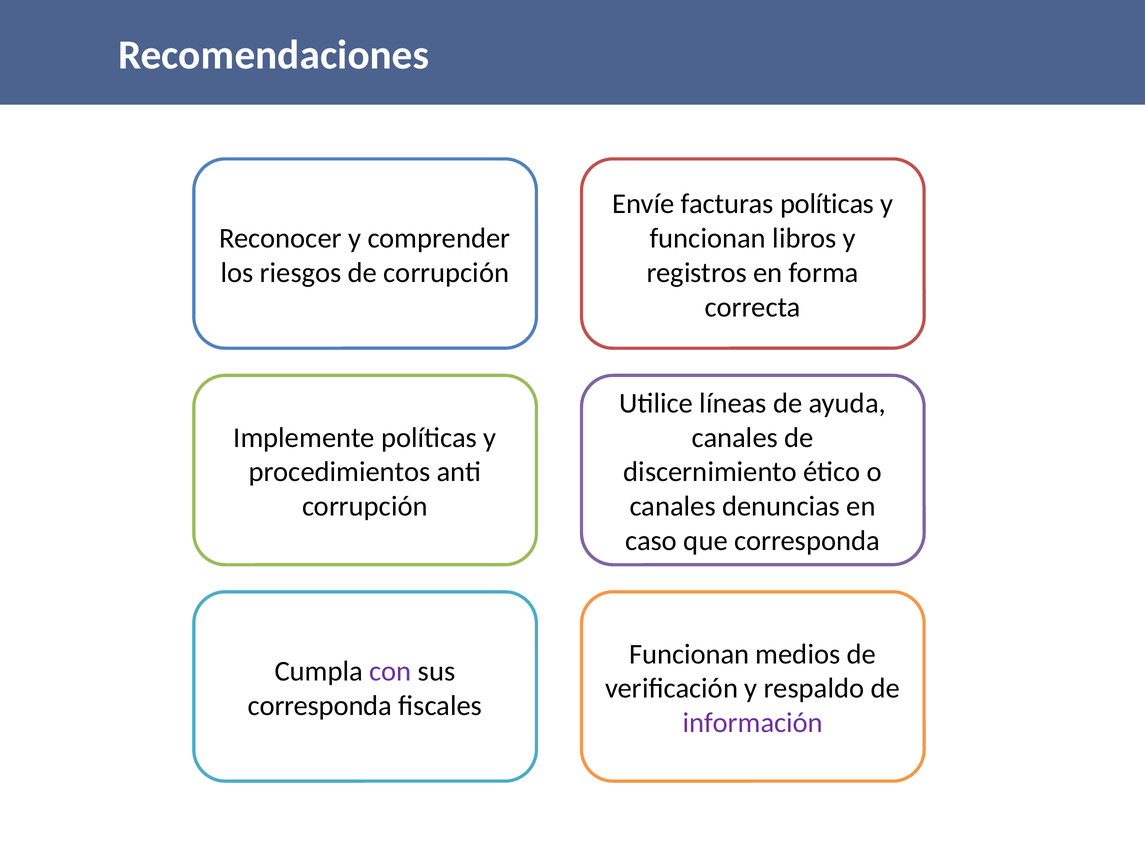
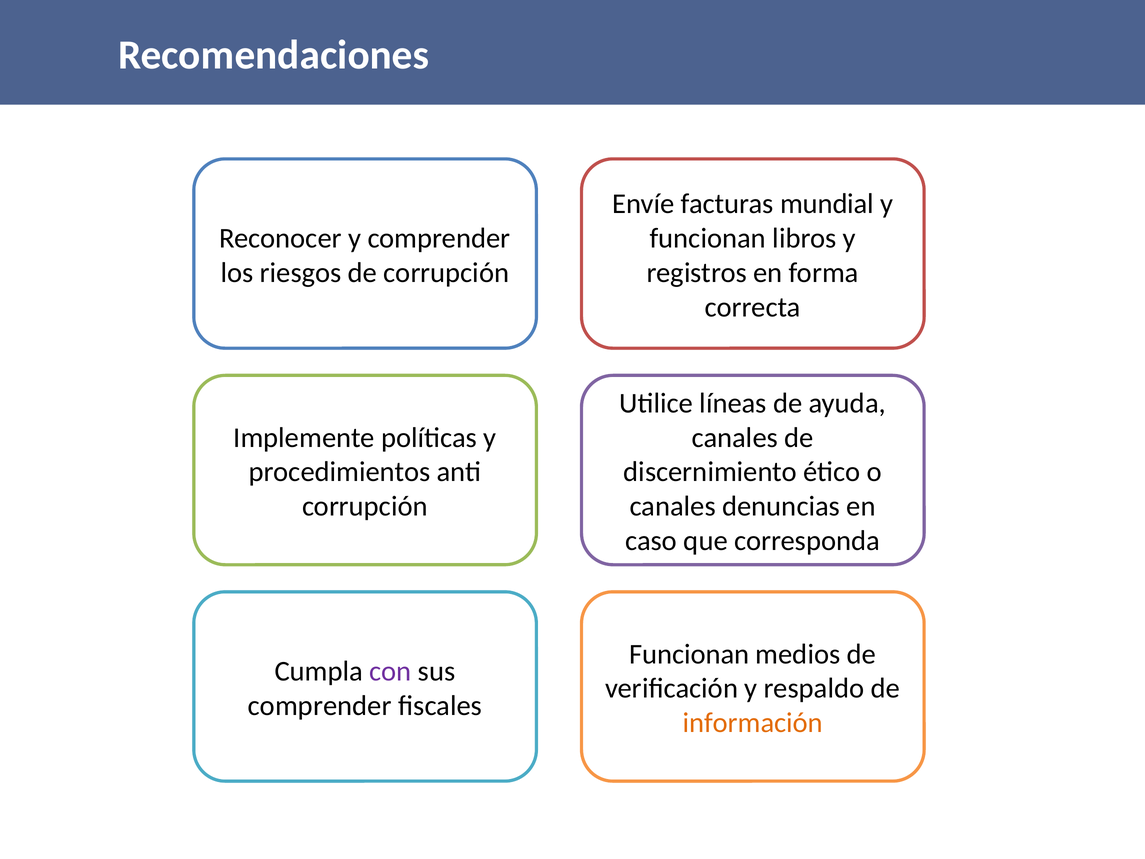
facturas políticas: políticas -> mundial
corresponda at (320, 705): corresponda -> comprender
información colour: purple -> orange
